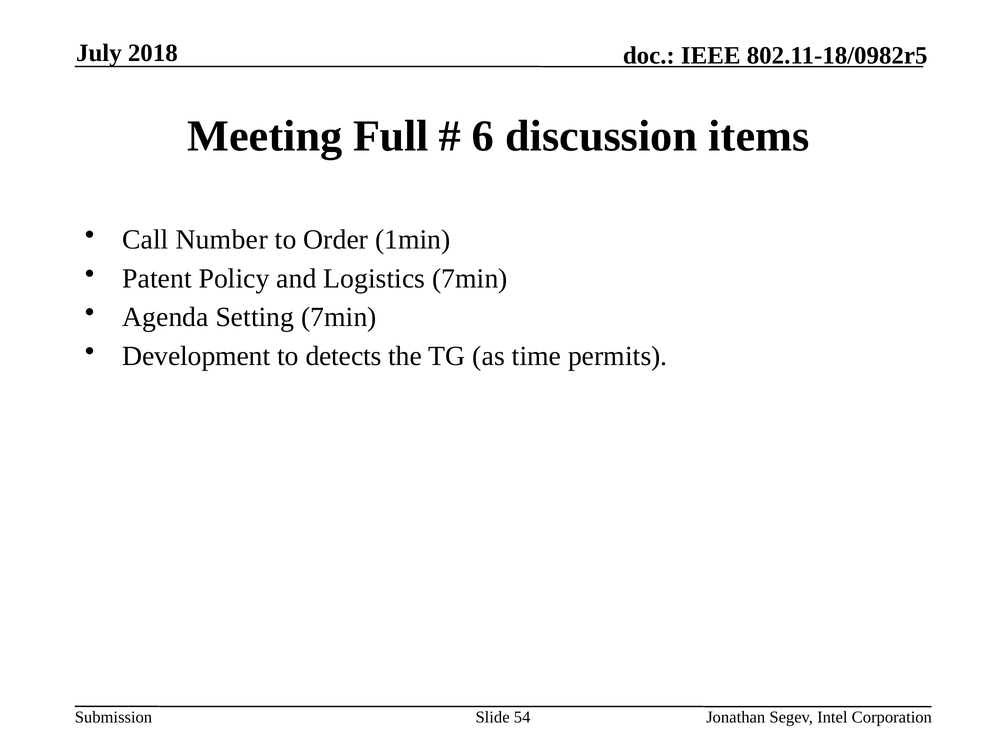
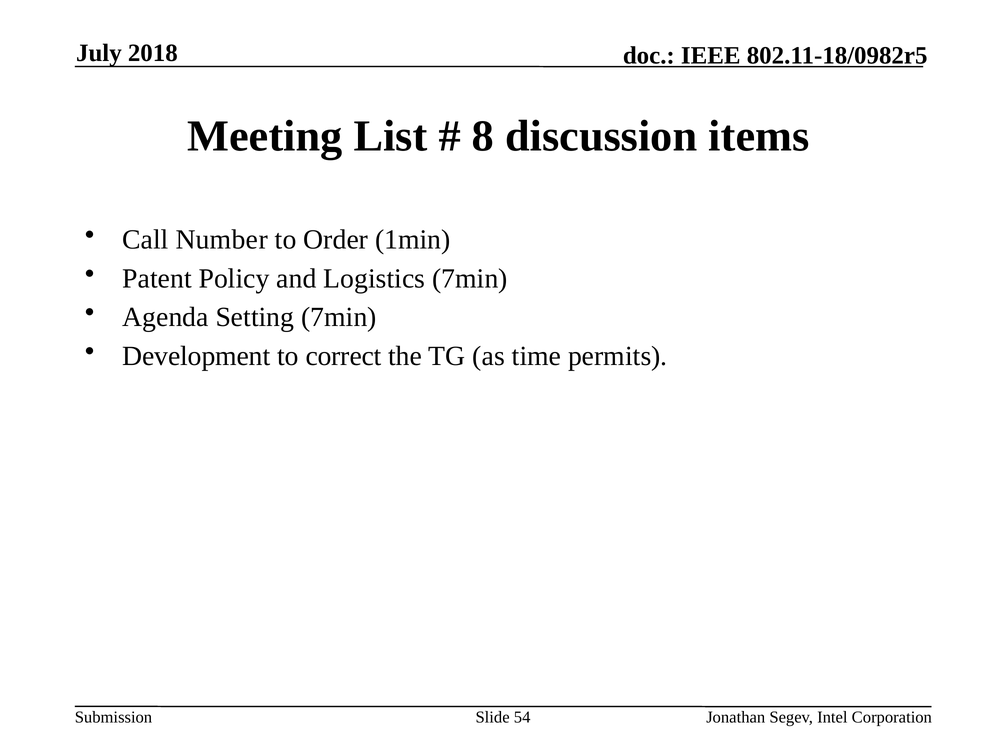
Full: Full -> List
6: 6 -> 8
detects: detects -> correct
